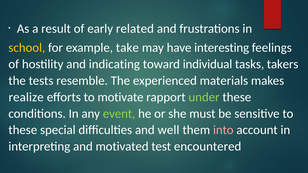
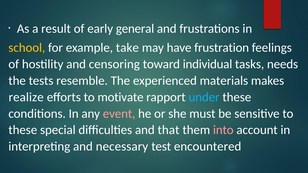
related: related -> general
interesting: interesting -> frustration
indicating: indicating -> censoring
takers: takers -> needs
under colour: light green -> light blue
event colour: light green -> pink
well: well -> that
motivated: motivated -> necessary
